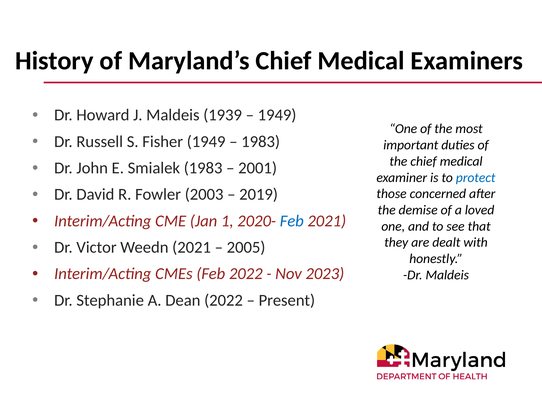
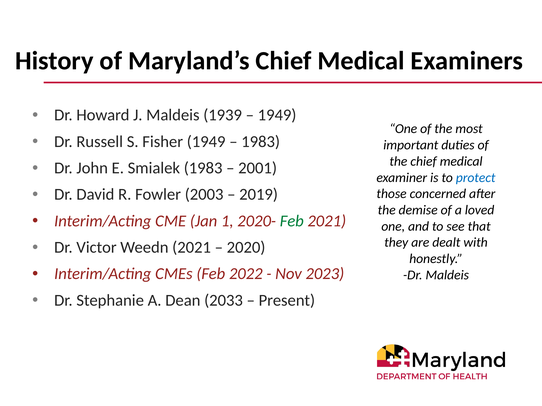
Feb at (292, 221) colour: blue -> green
2005: 2005 -> 2020
Dean 2022: 2022 -> 2033
